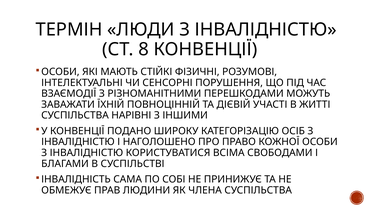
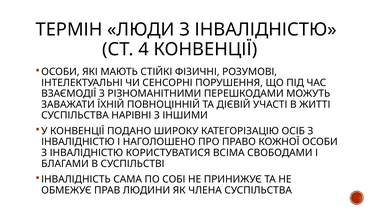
8: 8 -> 4
